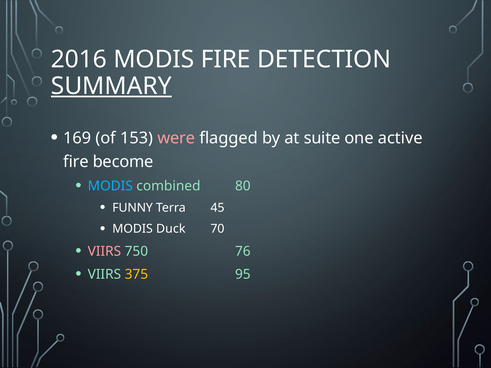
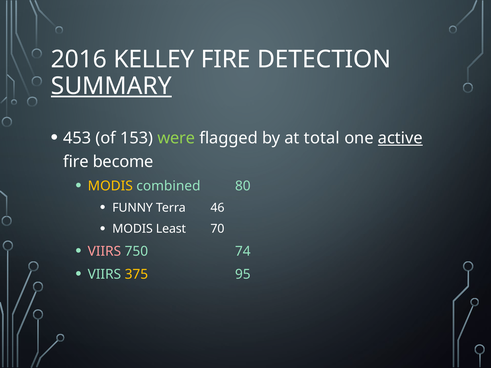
2016 MODIS: MODIS -> KELLEY
169: 169 -> 453
were colour: pink -> light green
suite: suite -> total
active underline: none -> present
MODIS at (110, 186) colour: light blue -> yellow
45: 45 -> 46
Duck: Duck -> Least
76: 76 -> 74
